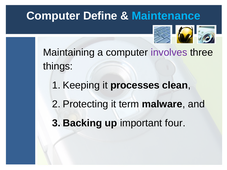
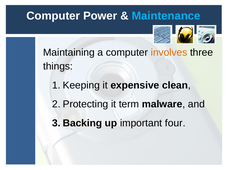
Define: Define -> Power
involves colour: purple -> orange
processes: processes -> expensive
